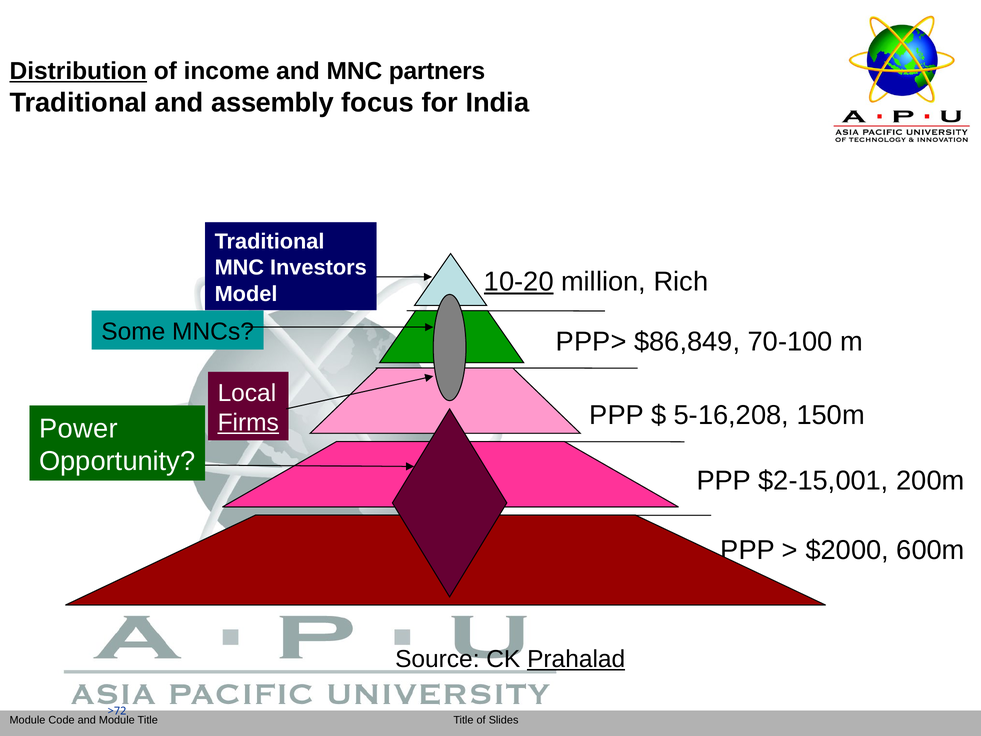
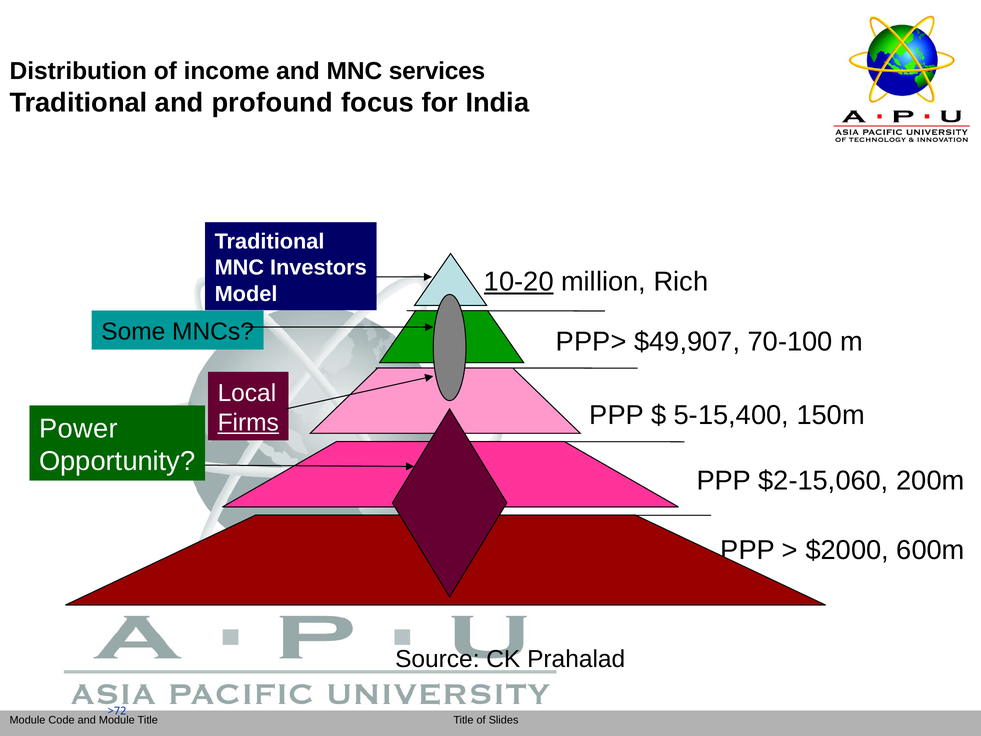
Distribution underline: present -> none
partners: partners -> services
assembly: assembly -> profound
$86,849: $86,849 -> $49,907
5-16,208: 5-16,208 -> 5-15,400
$2-15,001: $2-15,001 -> $2-15,060
Prahalad underline: present -> none
